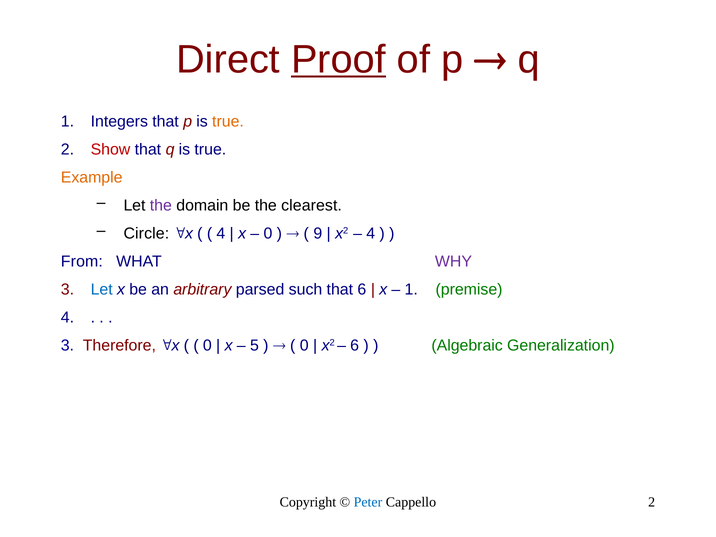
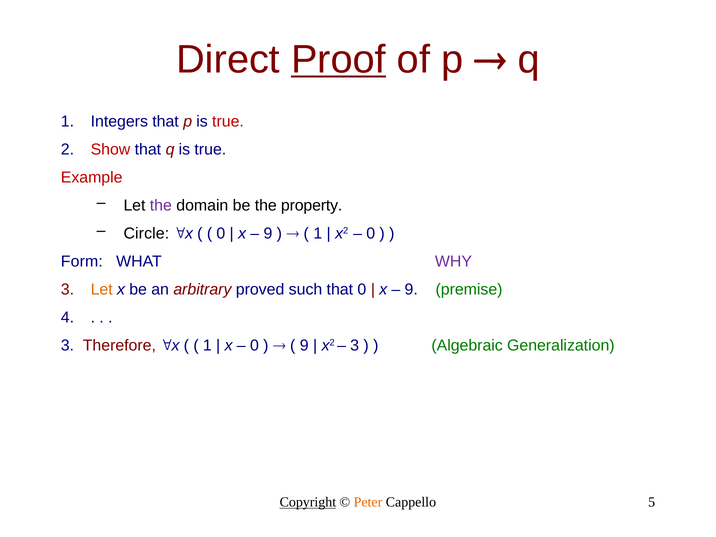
true at (228, 121) colour: orange -> red
Example colour: orange -> red
clearest: clearest -> property
4 at (221, 233): 4 -> 0
0 at (268, 233): 0 -> 9
9 at (318, 233): 9 -> 1
4 at (371, 233): 4 -> 0
From: From -> Form
Let at (102, 289) colour: blue -> orange
parsed: parsed -> proved
that 6: 6 -> 0
1 at (411, 289): 1 -> 9
0 at (207, 345): 0 -> 1
5 at (254, 345): 5 -> 0
0 at (304, 345): 0 -> 9
6 at (355, 345): 6 -> 3
Copyright underline: none -> present
Peter colour: blue -> orange
Cappello 2: 2 -> 5
